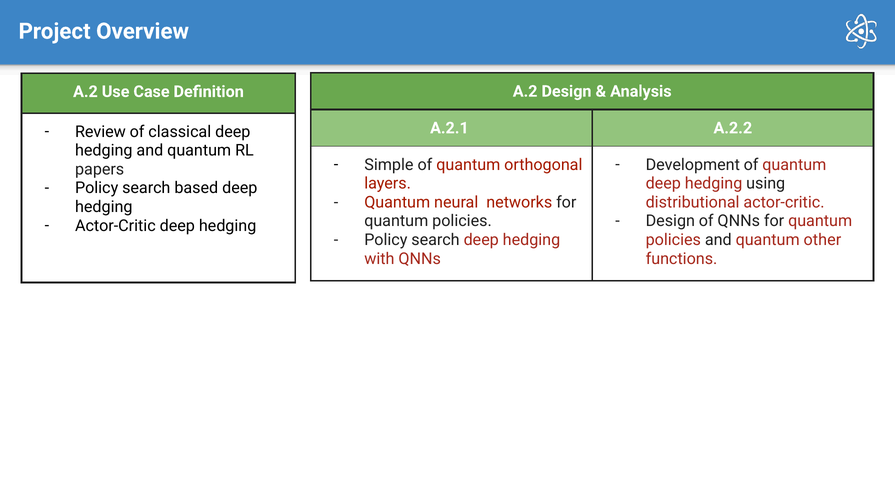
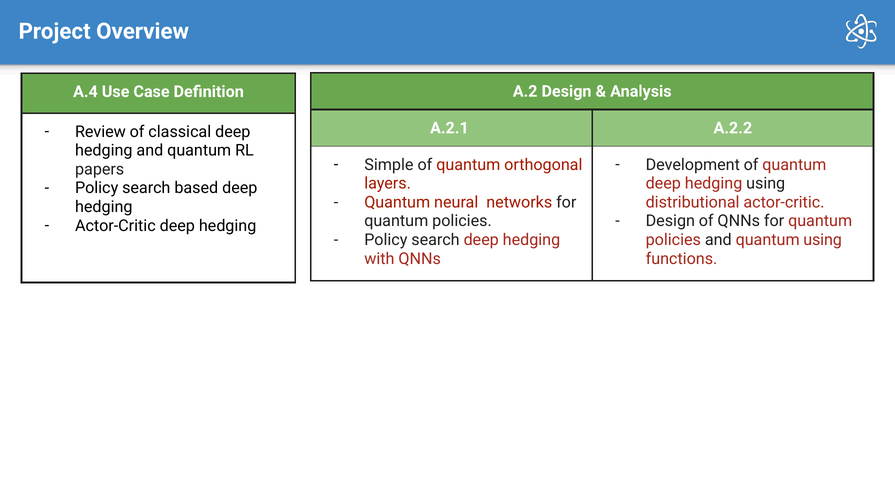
A.2 at (85, 92): A.2 -> A.4
quantum other: other -> using
